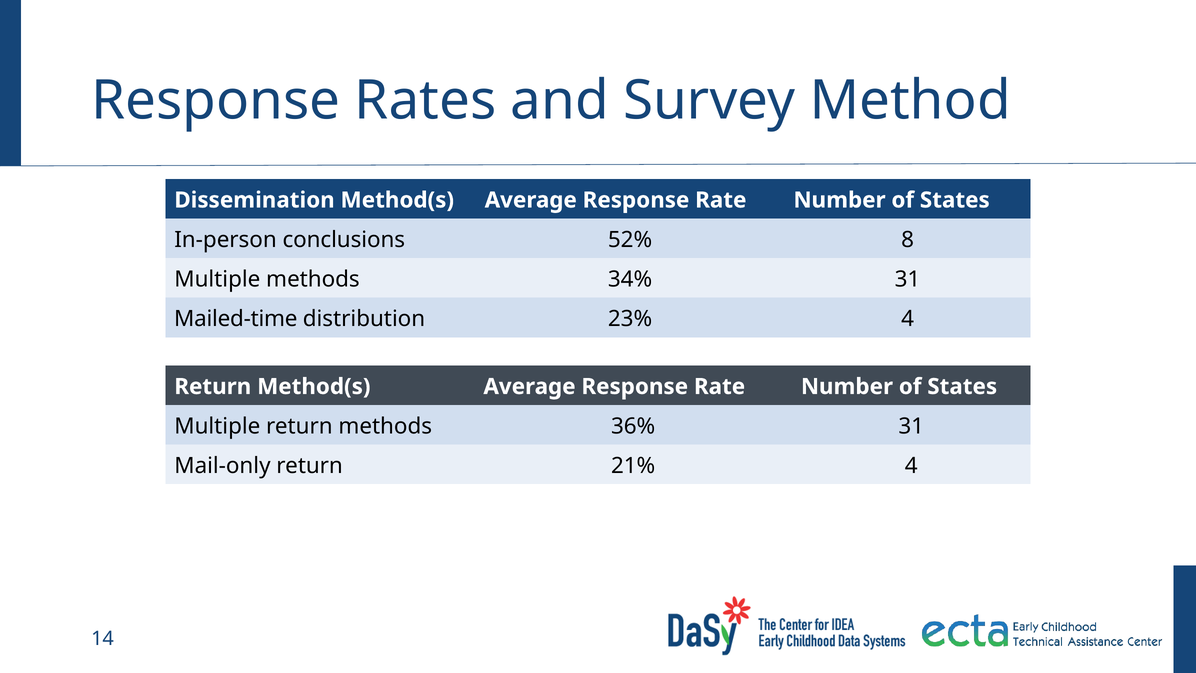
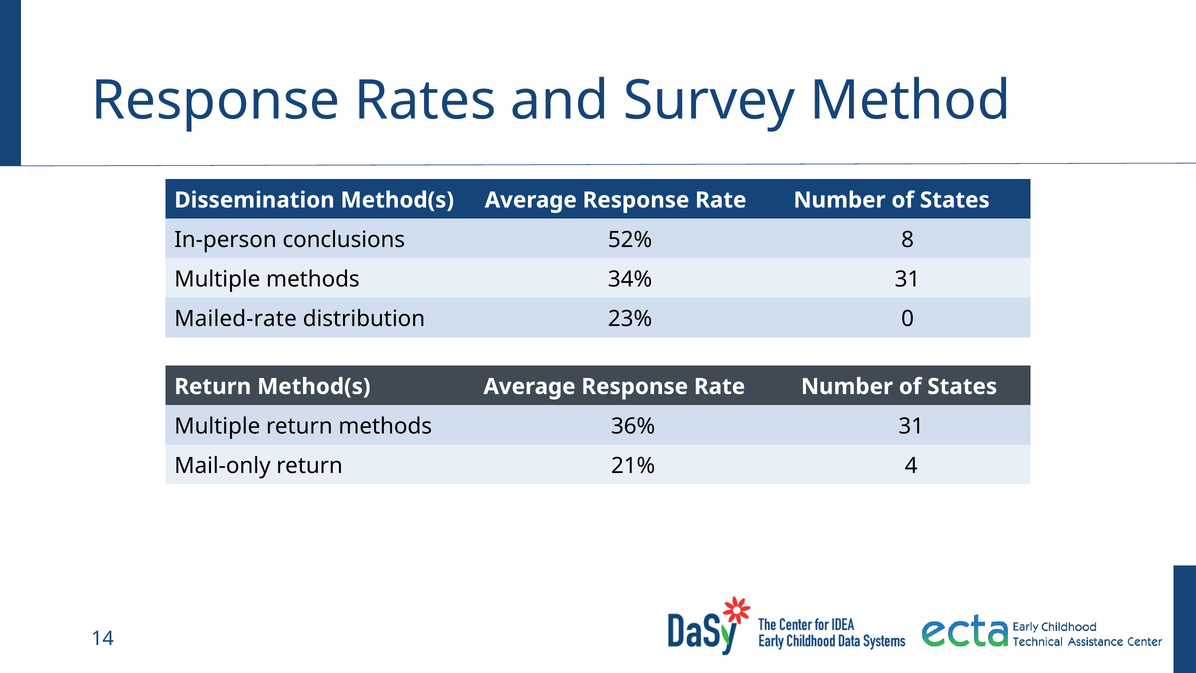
Mailed-time: Mailed-time -> Mailed-rate
23% 4: 4 -> 0
